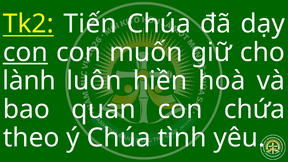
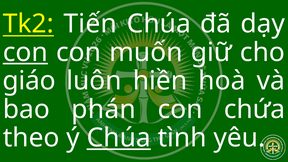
lành: lành -> giáo
quan: quan -> phán
Chúa at (119, 138) underline: none -> present
